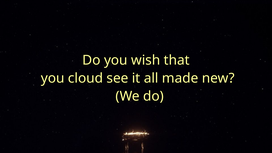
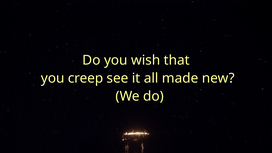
cloud: cloud -> creep
